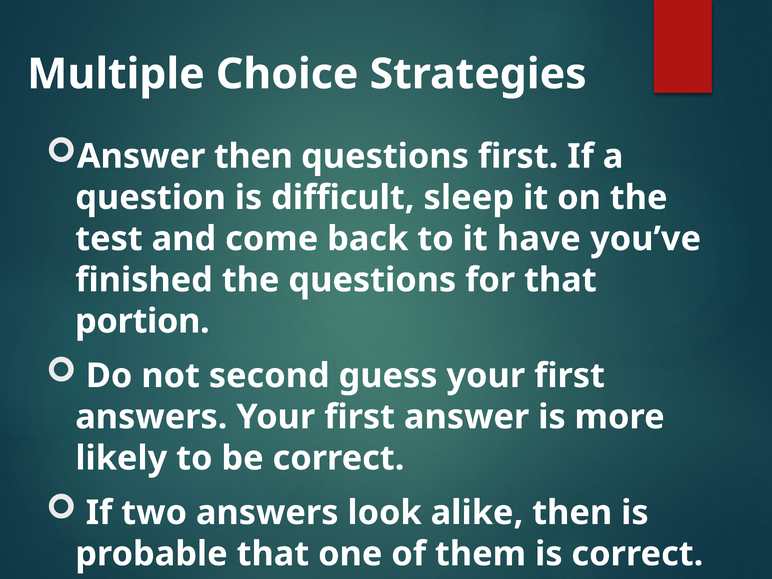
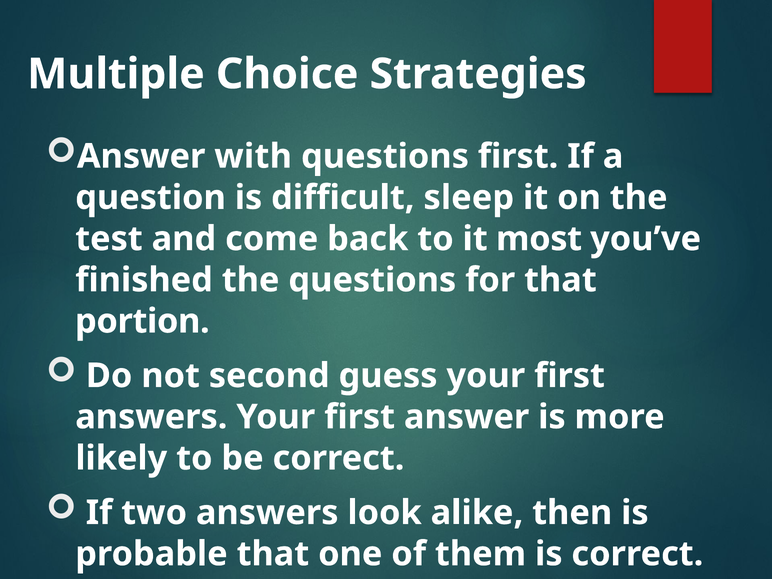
Answer then: then -> with
have: have -> most
